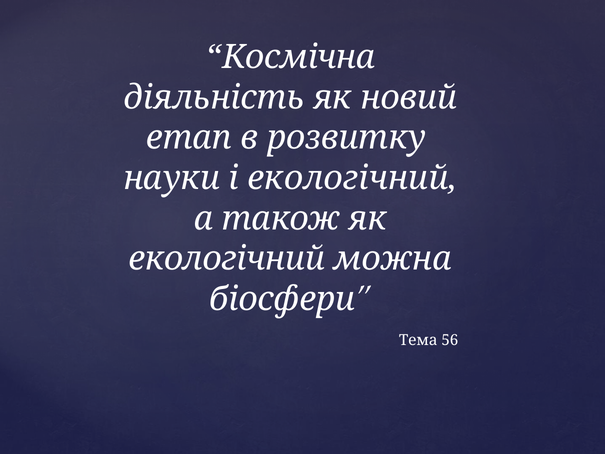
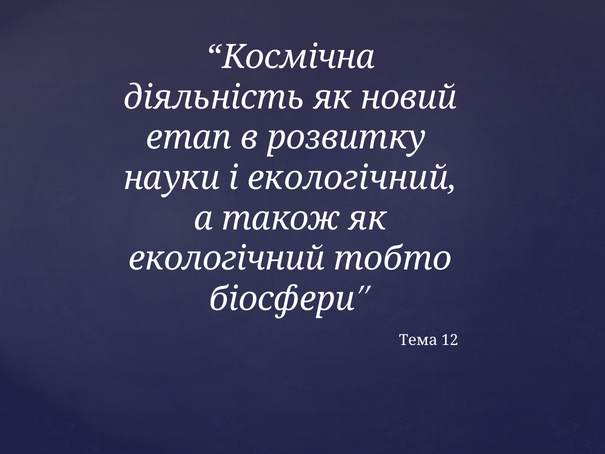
можна: можна -> тобто
56: 56 -> 12
